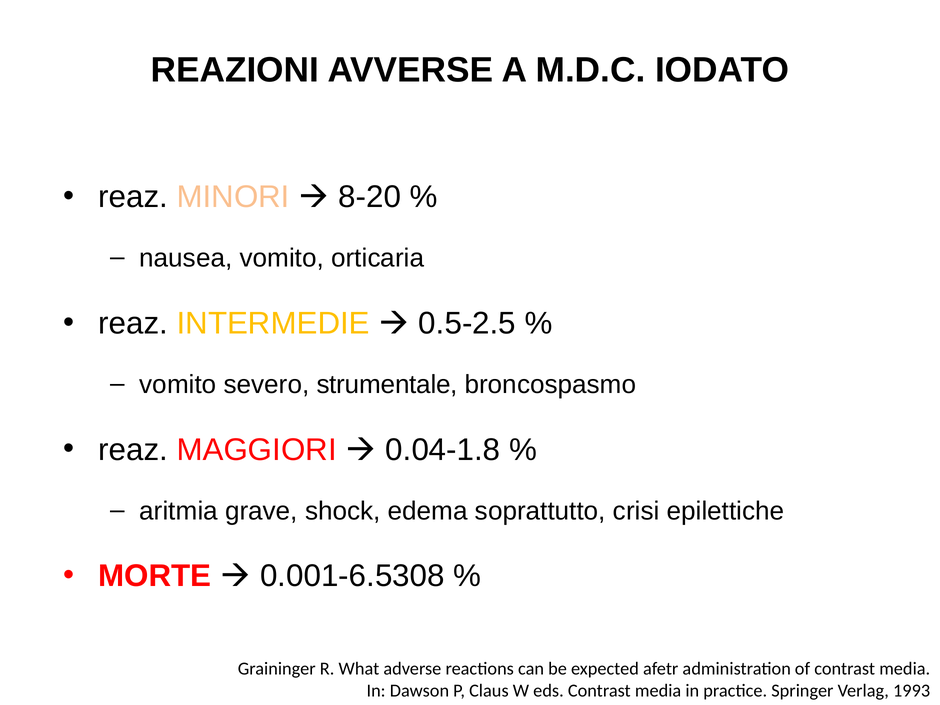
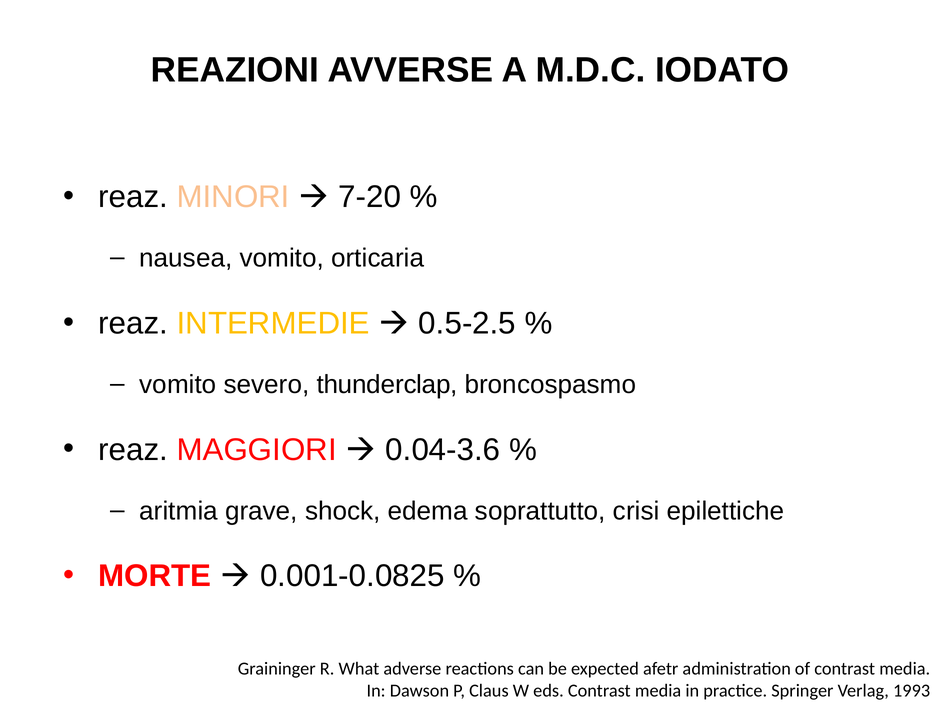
8-20: 8-20 -> 7-20
strumentale: strumentale -> thunderclap
0.04-1.8: 0.04-1.8 -> 0.04-3.6
0.001-6.5308: 0.001-6.5308 -> 0.001-0.0825
